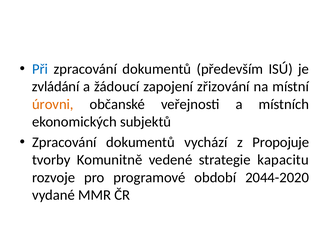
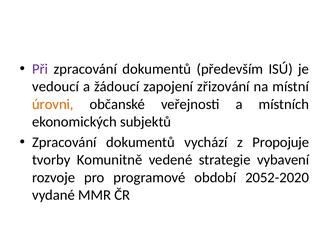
Při colour: blue -> purple
zvládání: zvládání -> vedoucí
kapacitu: kapacitu -> vybavení
2044-2020: 2044-2020 -> 2052-2020
